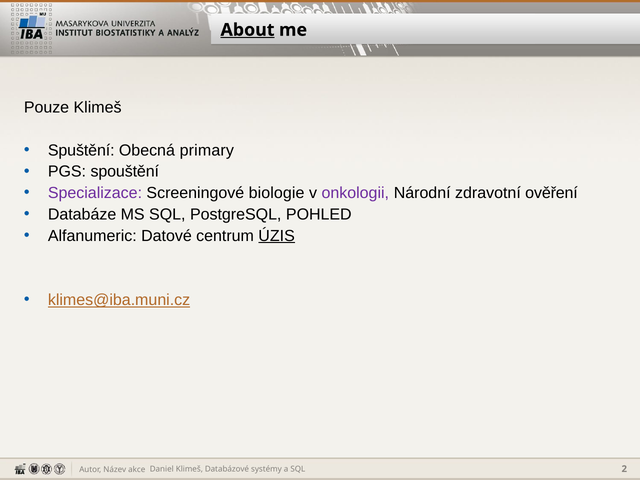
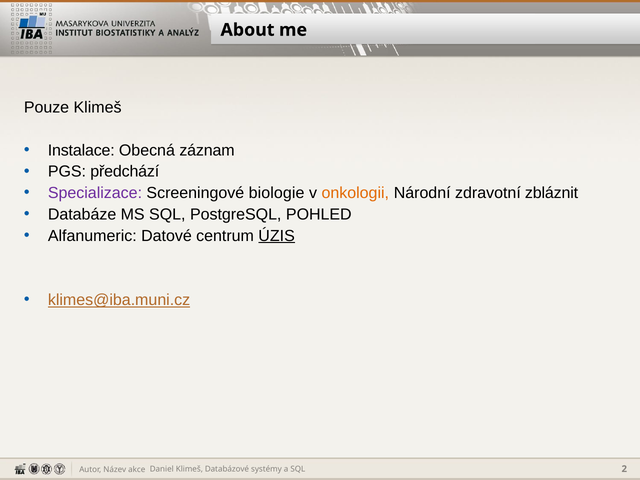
About underline: present -> none
Spuštění: Spuštění -> Instalace
primary: primary -> záznam
spouštění: spouštění -> předchází
onkologii colour: purple -> orange
ověření: ověření -> zbláznit
